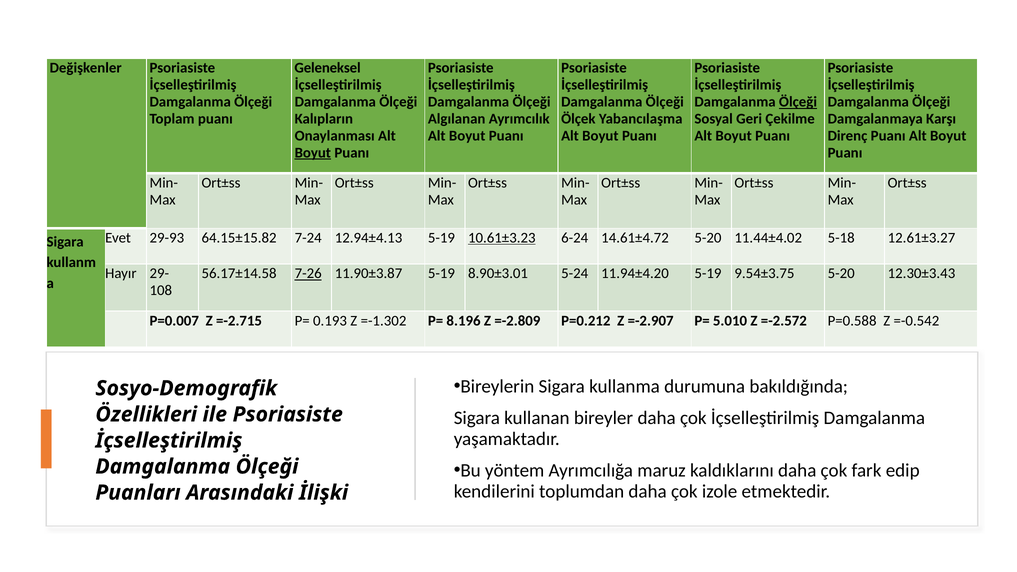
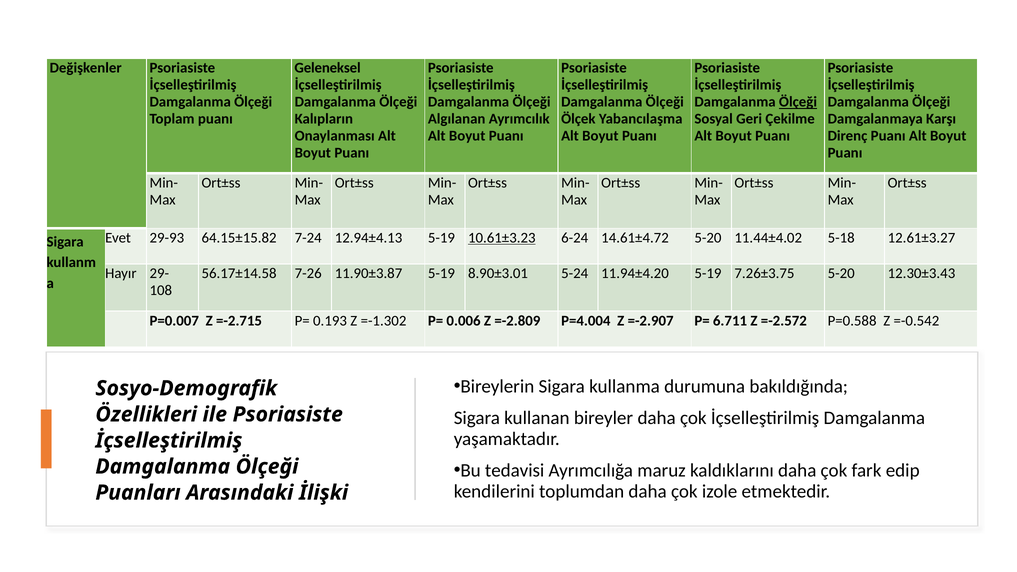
Boyut at (313, 153) underline: present -> none
7-26 underline: present -> none
9.54±3.75: 9.54±3.75 -> 7.26±3.75
8.196: 8.196 -> 0.006
P=0.212: P=0.212 -> P=4.004
5.010: 5.010 -> 6.711
yöntem: yöntem -> tedavisi
